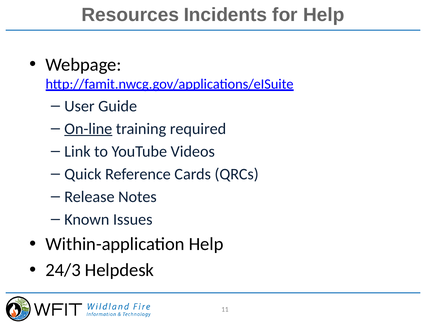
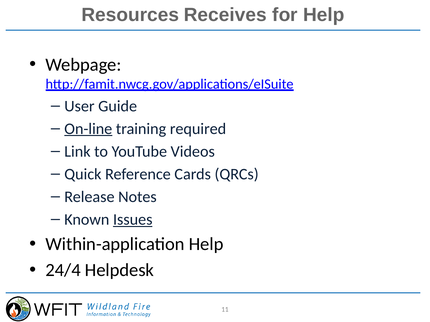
Incidents: Incidents -> Receives
Issues underline: none -> present
24/3: 24/3 -> 24/4
